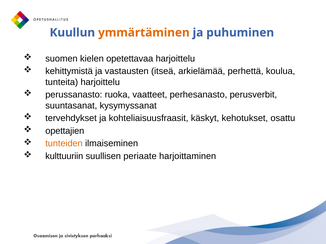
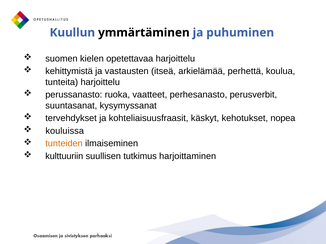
ymmärtäminen colour: orange -> black
osattu: osattu -> nopea
opettajien: opettajien -> kouluissa
periaate: periaate -> tutkimus
